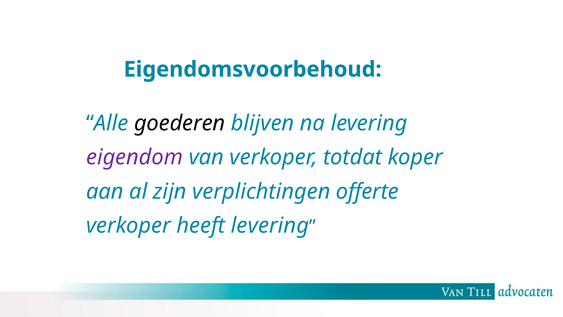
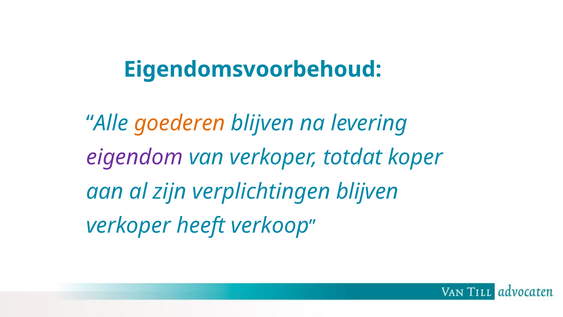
goederen colour: black -> orange
verplichtingen offerte: offerte -> blijven
heeft levering: levering -> verkoop
